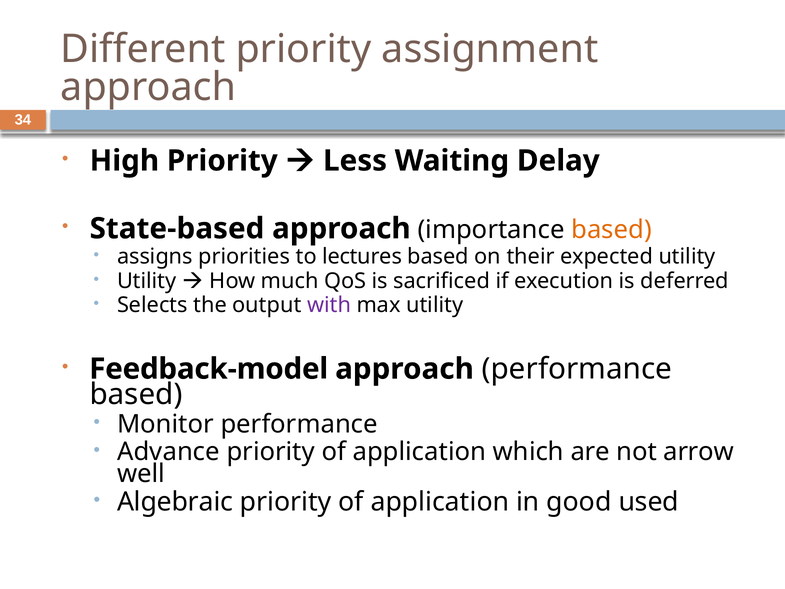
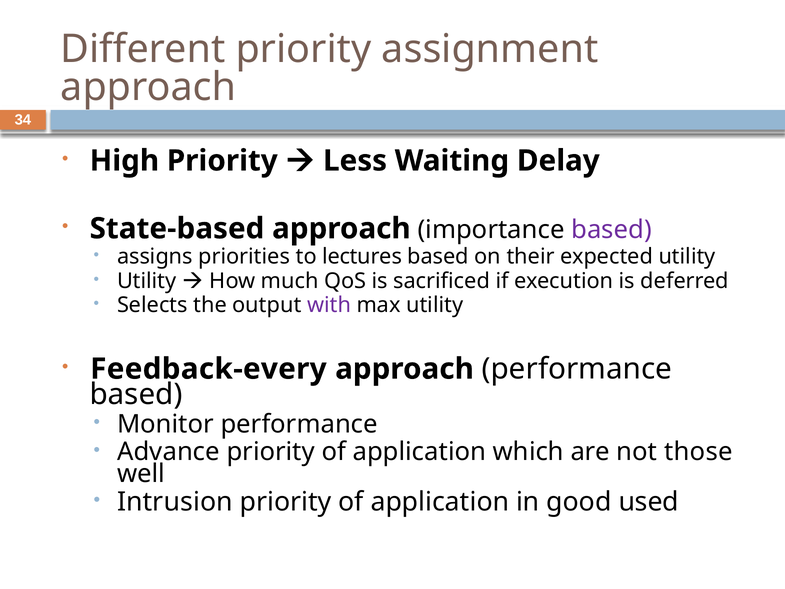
based at (612, 230) colour: orange -> purple
Feedback-model: Feedback-model -> Feedback-every
arrow: arrow -> those
Algebraic: Algebraic -> Intrusion
